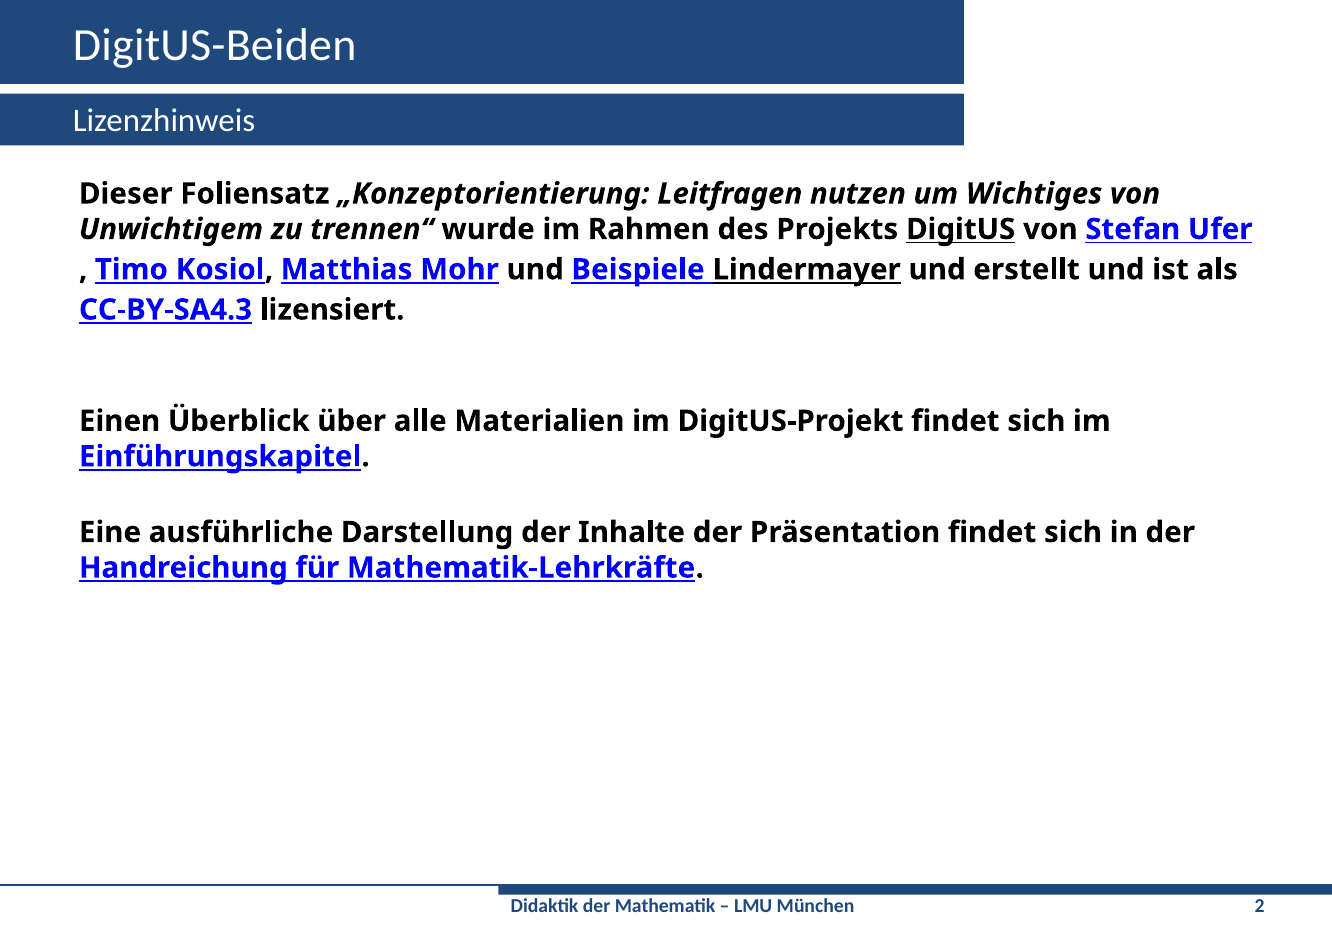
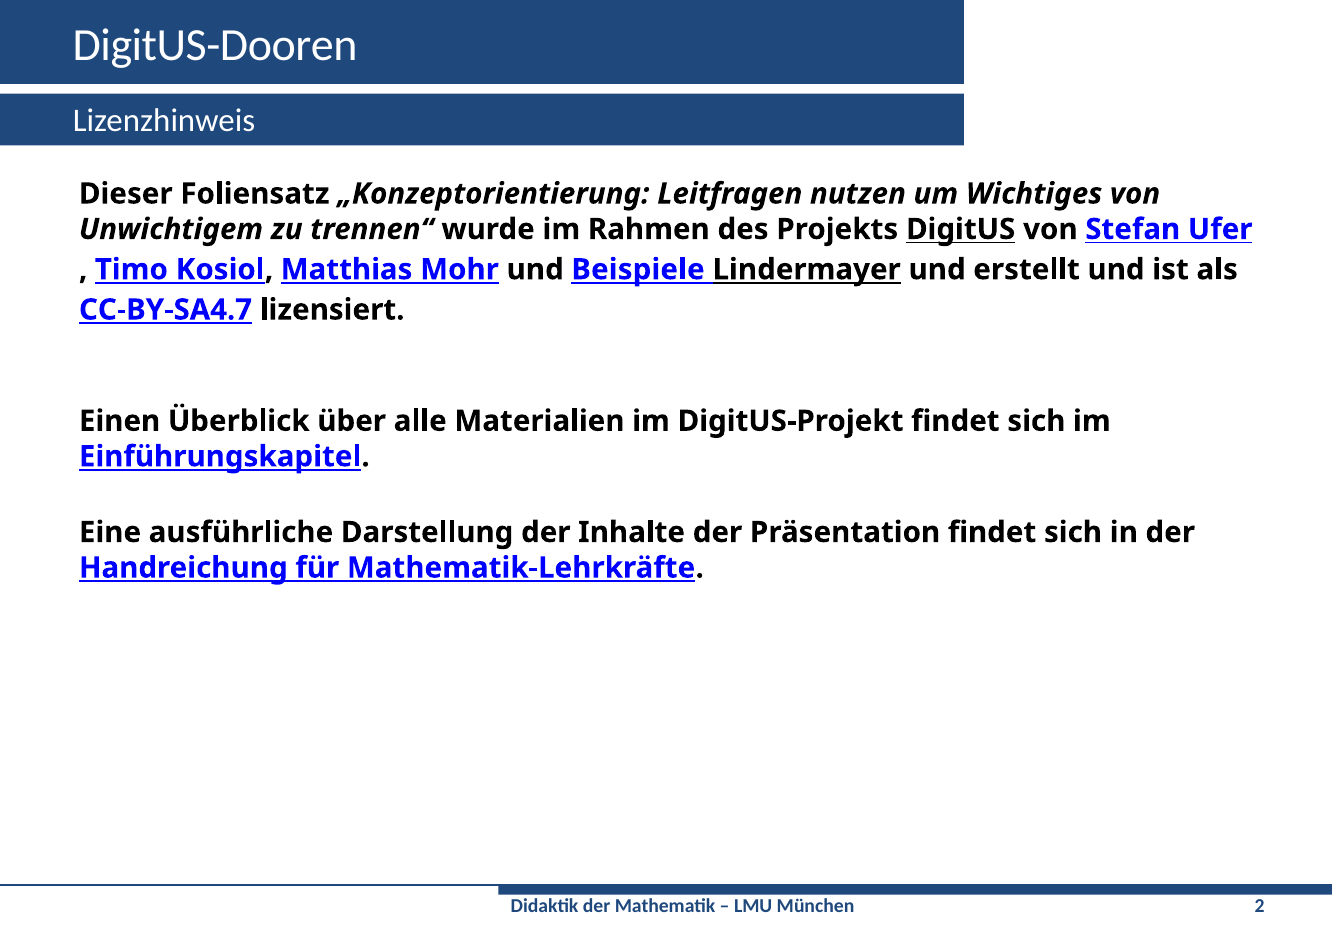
DigitUS-Beiden: DigitUS-Beiden -> DigitUS-Dooren
CC-BY-SA4.3: CC-BY-SA4.3 -> CC-BY-SA4.7
